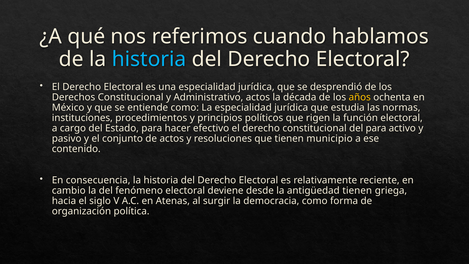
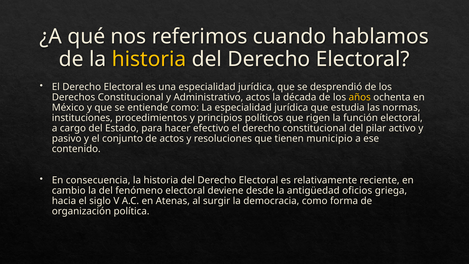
historia at (149, 59) colour: light blue -> yellow
del para: para -> pilar
antigüedad tienen: tienen -> oficios
